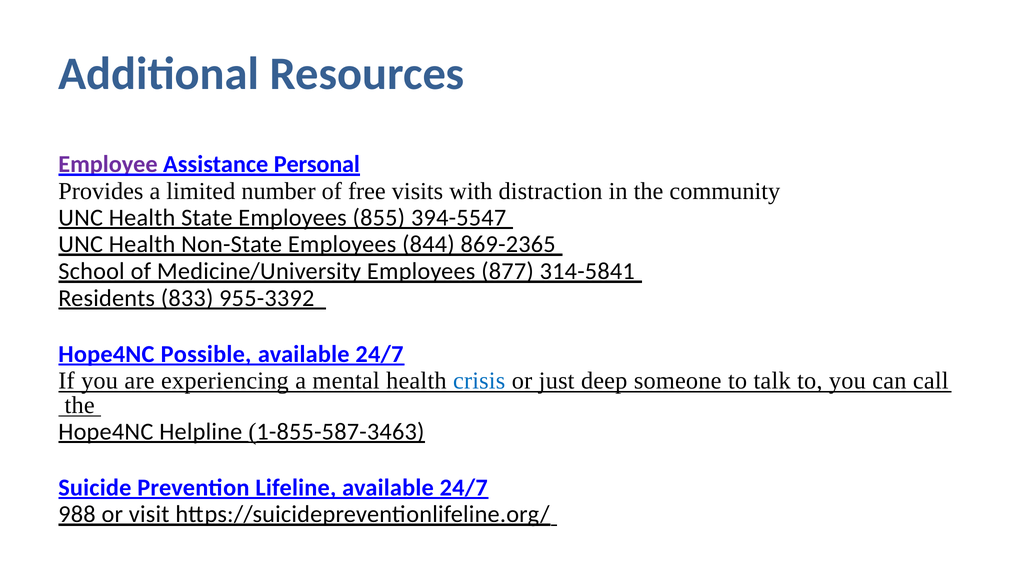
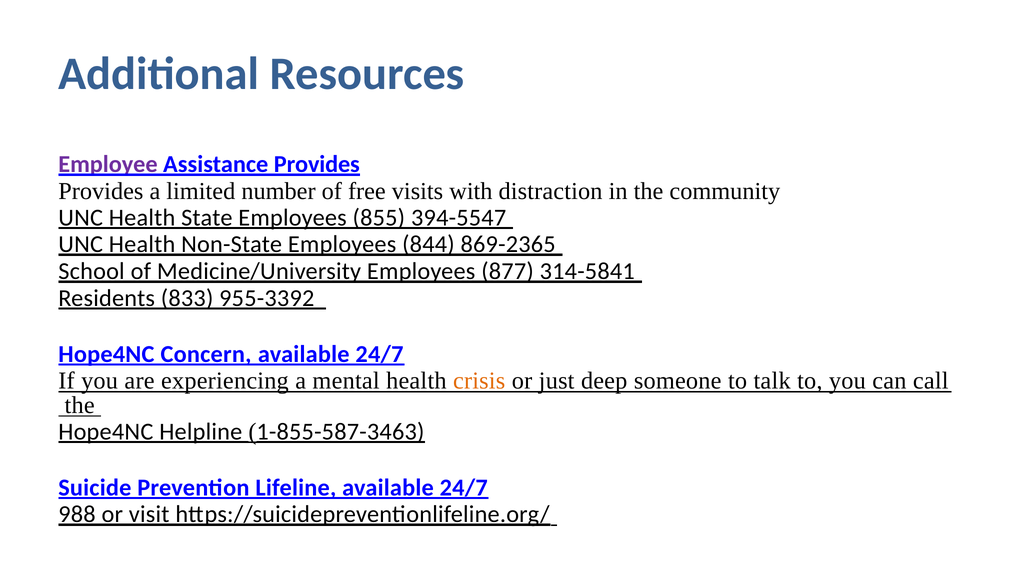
Assistance Personal: Personal -> Provides
Possible: Possible -> Concern
crisis colour: blue -> orange
